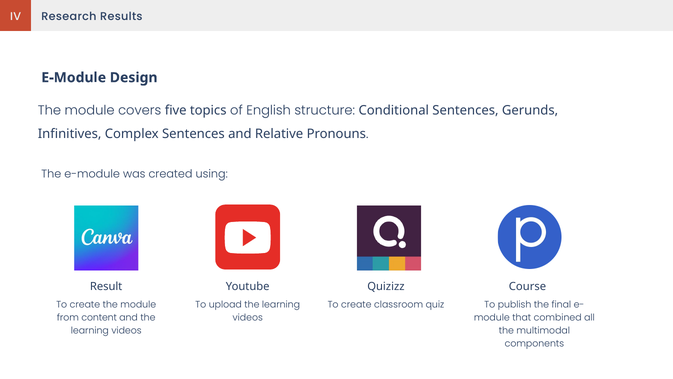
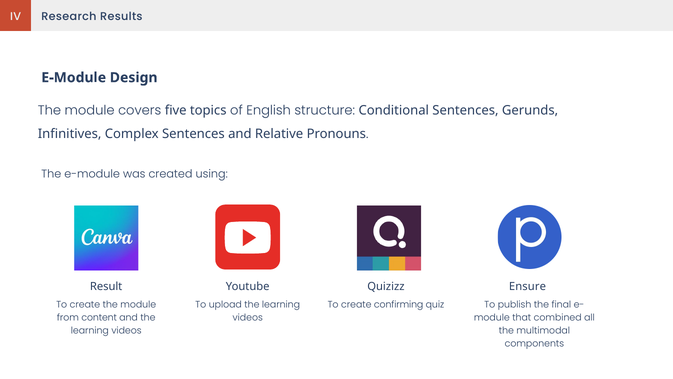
Course: Course -> Ensure
classroom: classroom -> confirming
